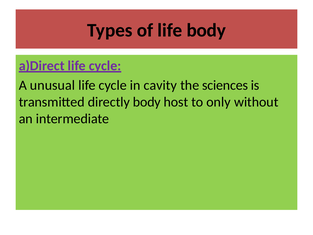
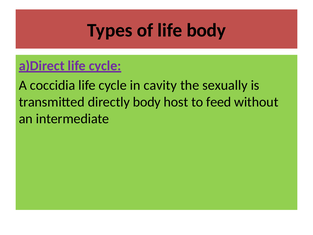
unusual: unusual -> coccidia
sciences: sciences -> sexually
only: only -> feed
